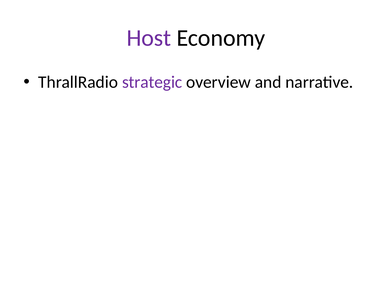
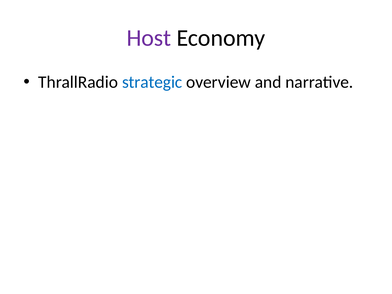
strategic colour: purple -> blue
